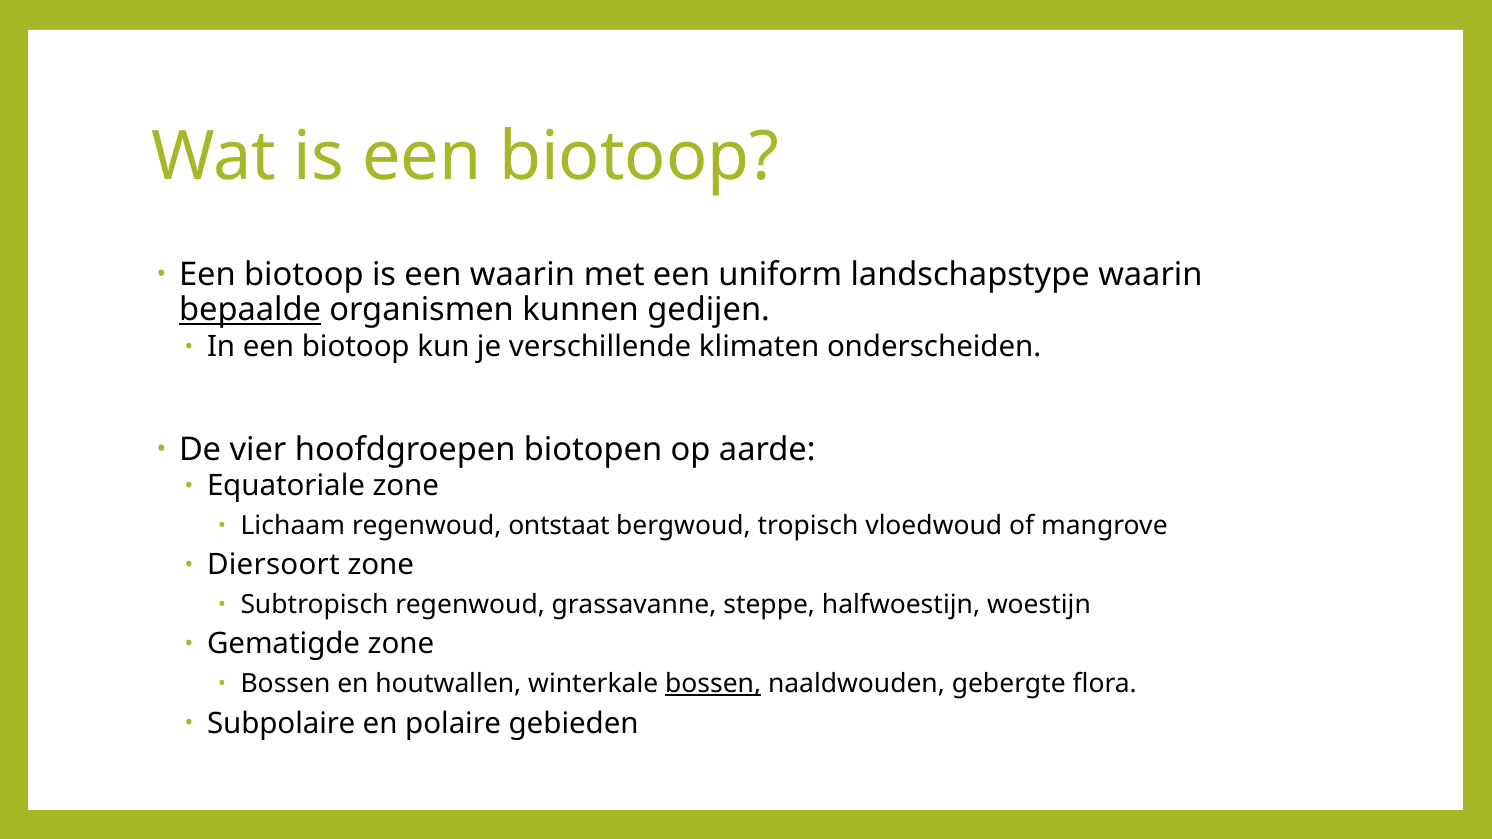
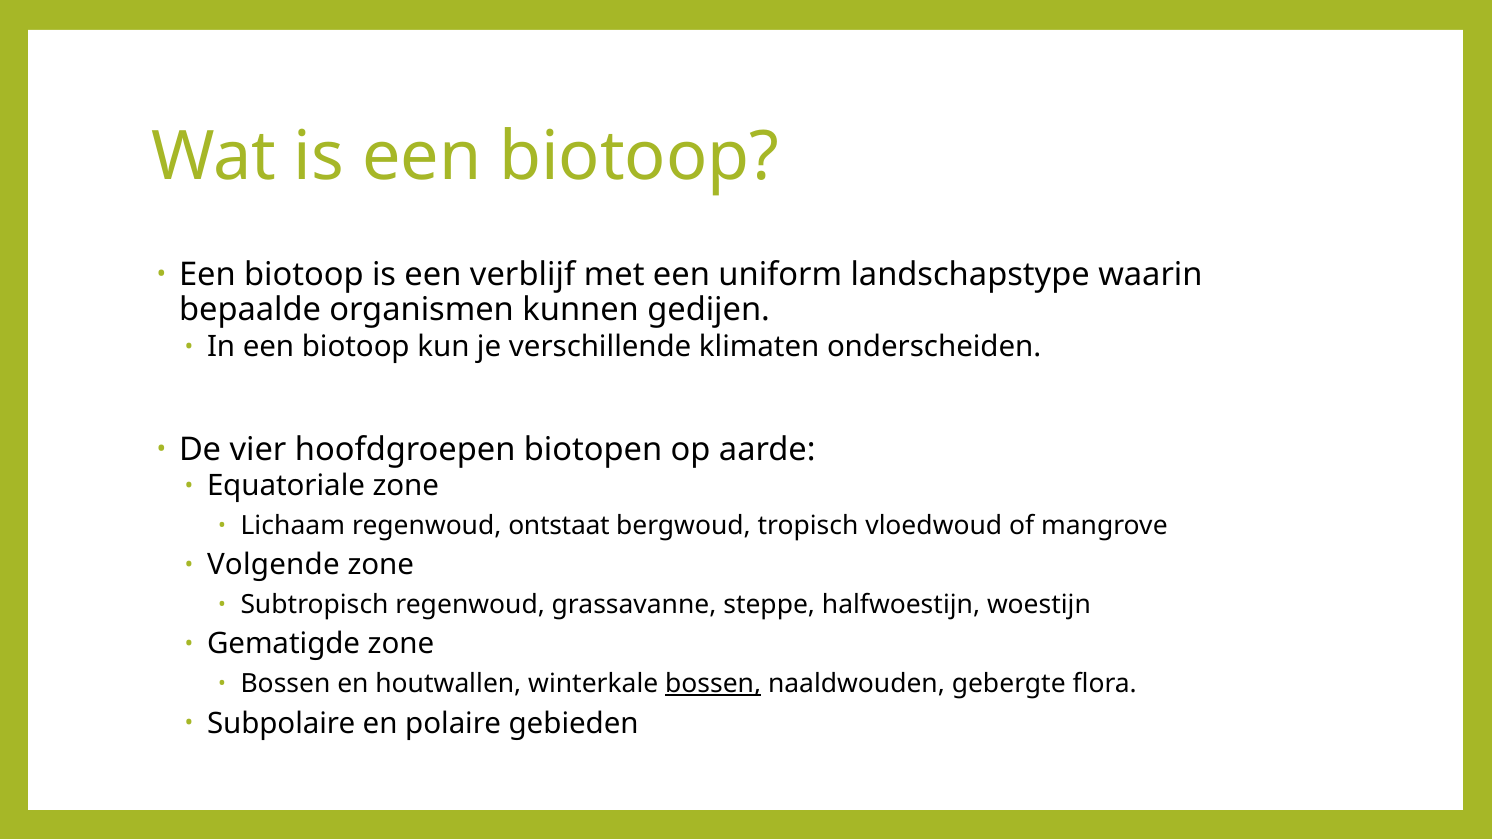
een waarin: waarin -> verblijf
bepaalde underline: present -> none
Diersoort: Diersoort -> Volgende
